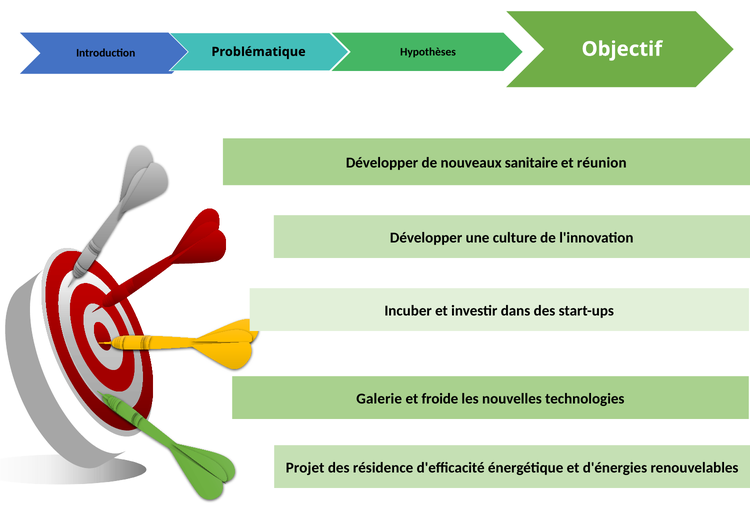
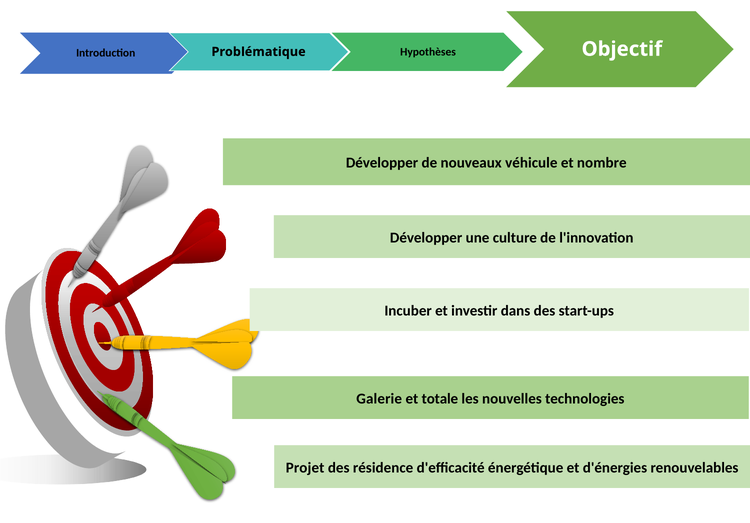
sanitaire: sanitaire -> véhicule
réunion: réunion -> nombre
froide: froide -> totale
